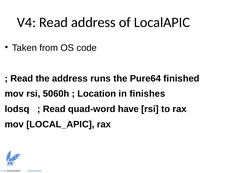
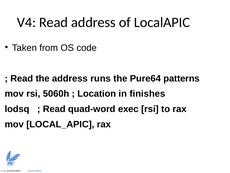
finished: finished -> patterns
have: have -> exec
